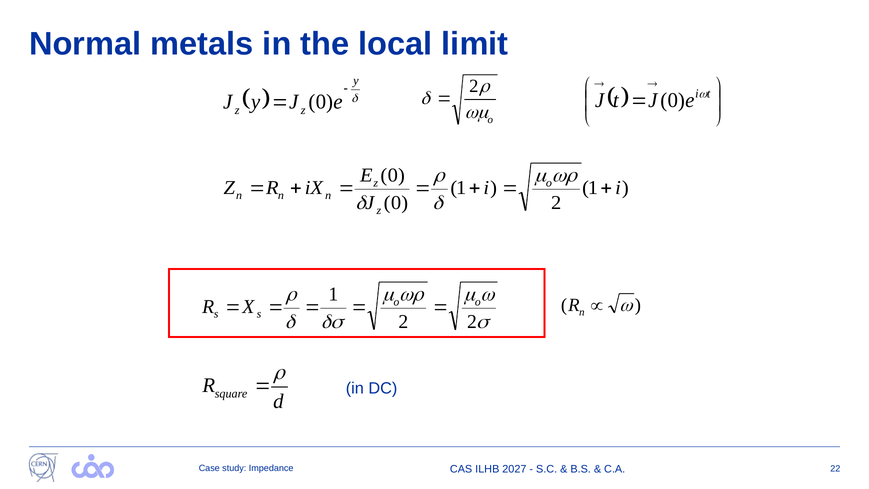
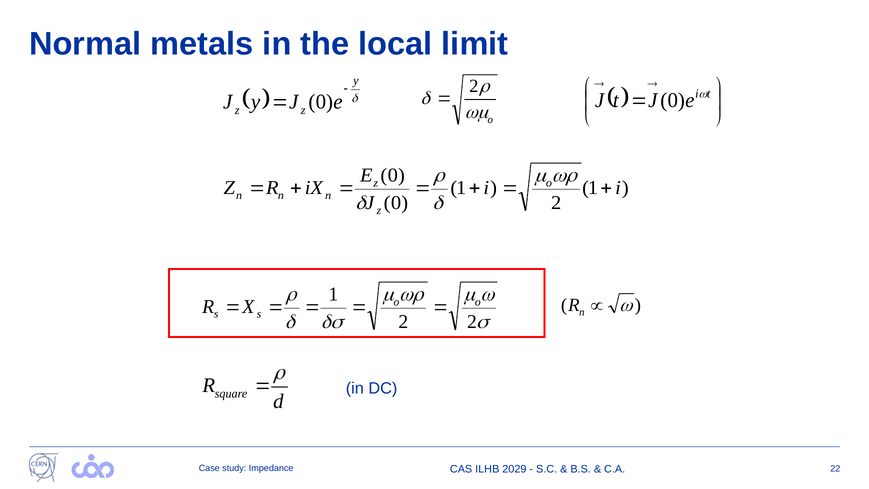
2027: 2027 -> 2029
